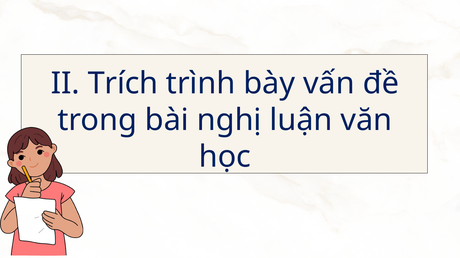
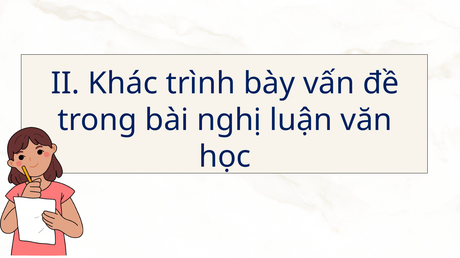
Trích: Trích -> Khác
